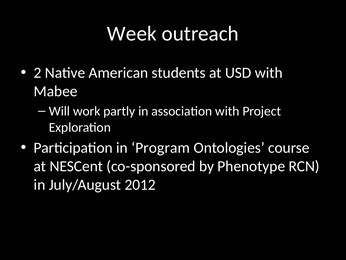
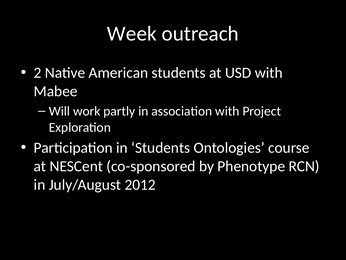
in Program: Program -> Students
